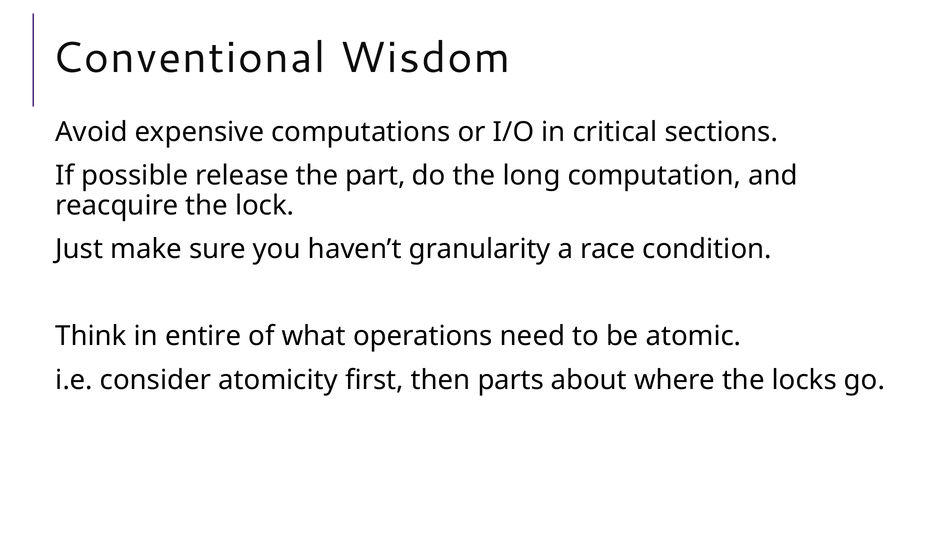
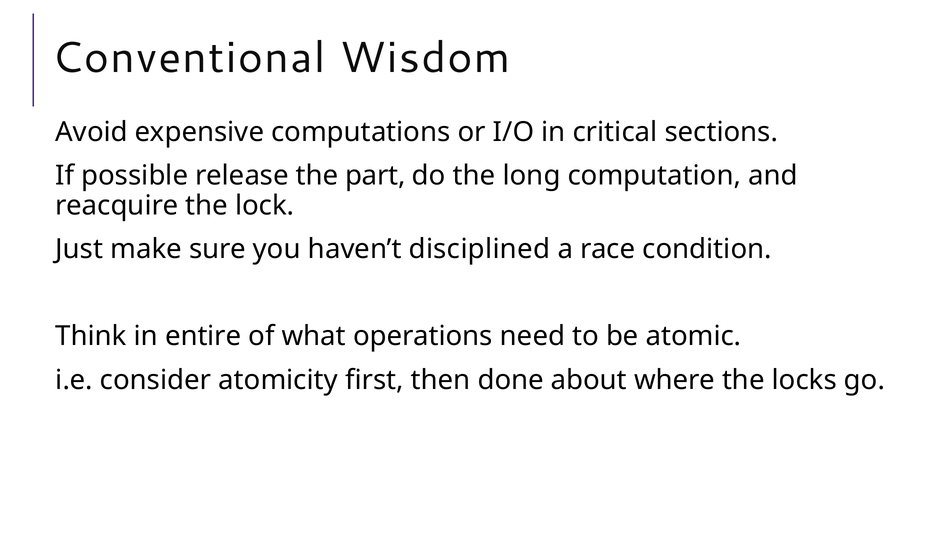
granularity: granularity -> disciplined
parts: parts -> done
